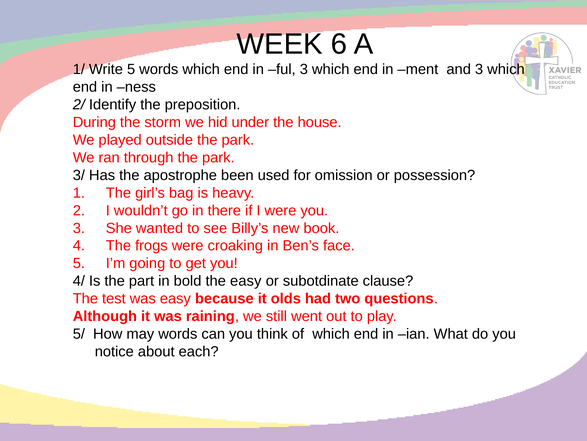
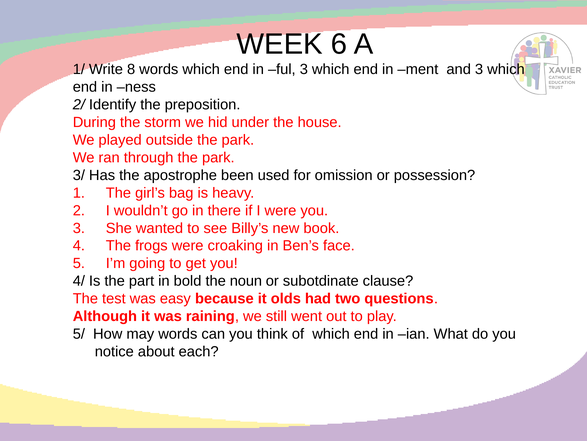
Write 5: 5 -> 8
the easy: easy -> noun
